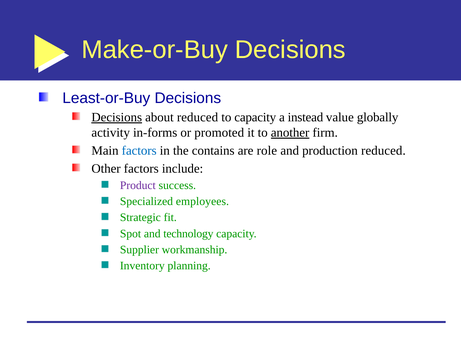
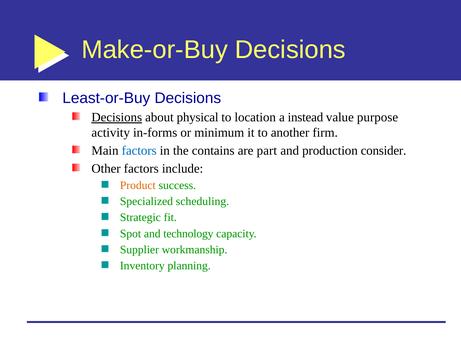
about reduced: reduced -> physical
to capacity: capacity -> location
globally: globally -> purpose
promoted: promoted -> minimum
another underline: present -> none
role: role -> part
production reduced: reduced -> consider
Product colour: purple -> orange
employees: employees -> scheduling
